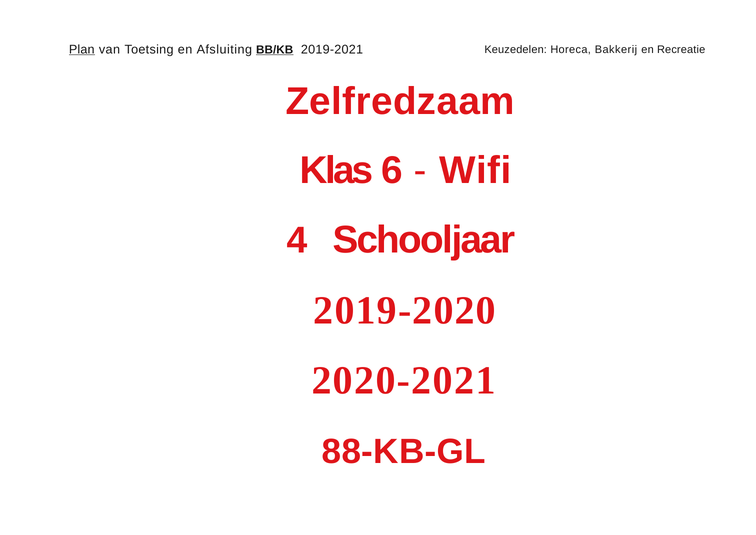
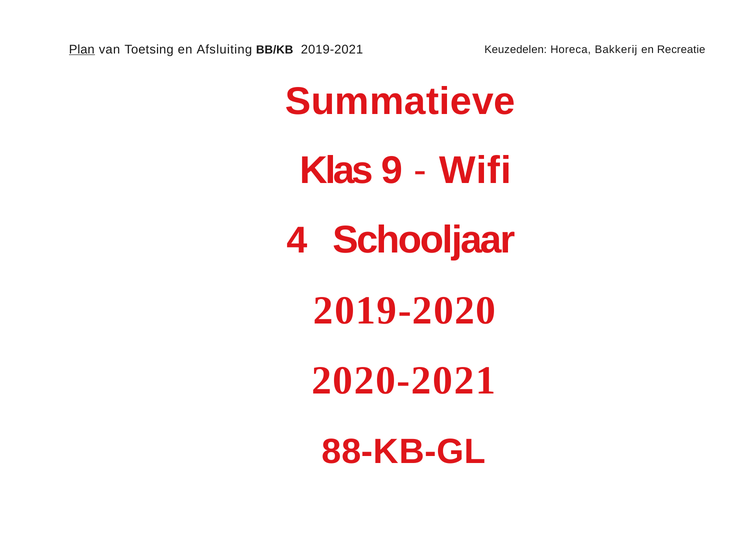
BB/KB underline: present -> none
Zelfredzaam: Zelfredzaam -> Summatieve
6: 6 -> 9
